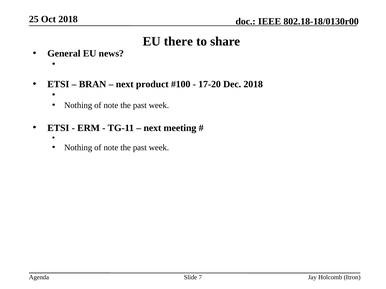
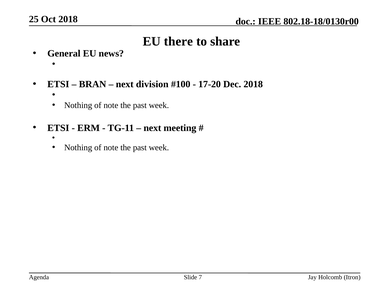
product: product -> division
